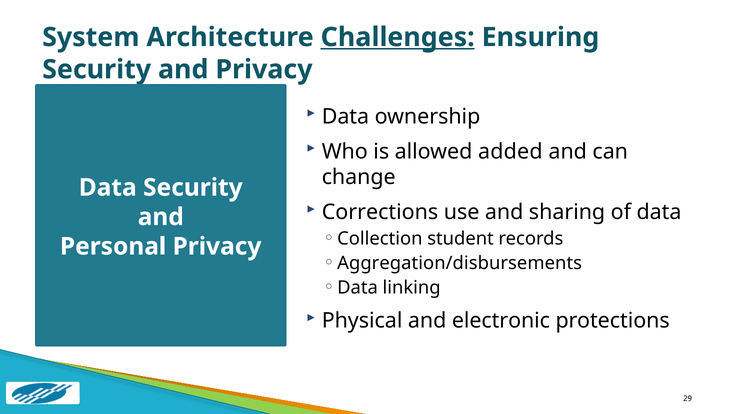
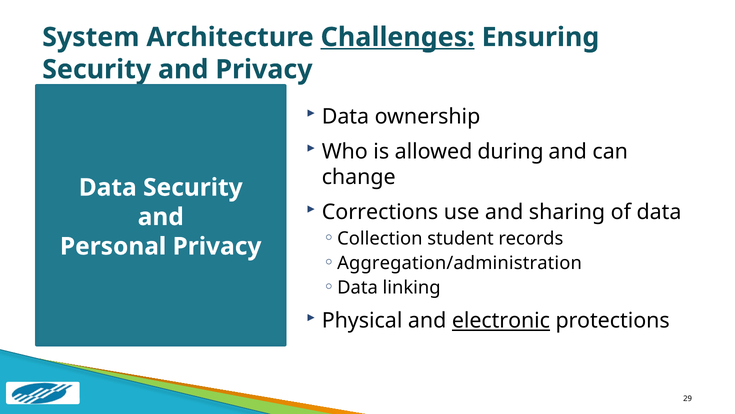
added: added -> during
Aggregation/disbursements: Aggregation/disbursements -> Aggregation/administration
electronic underline: none -> present
